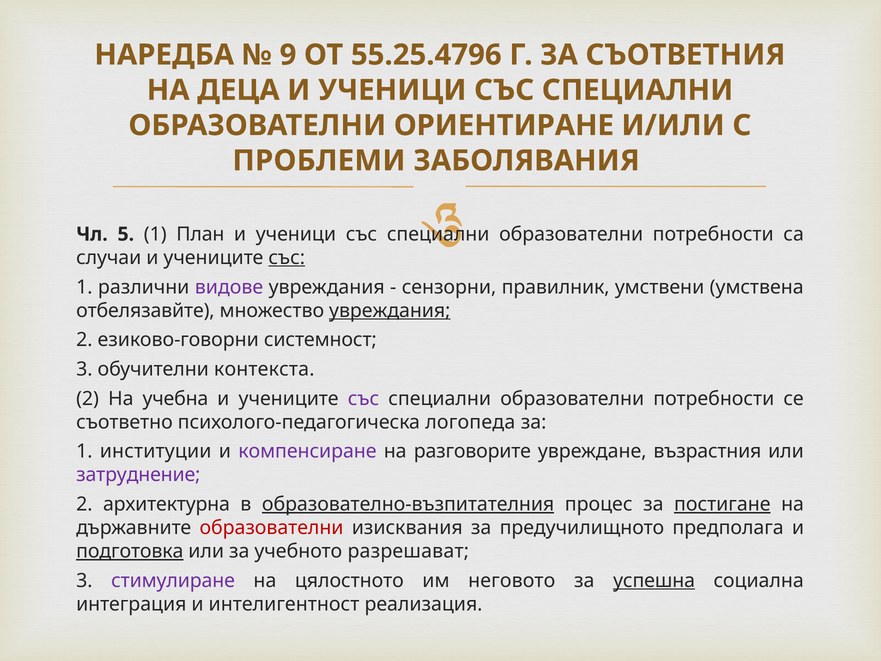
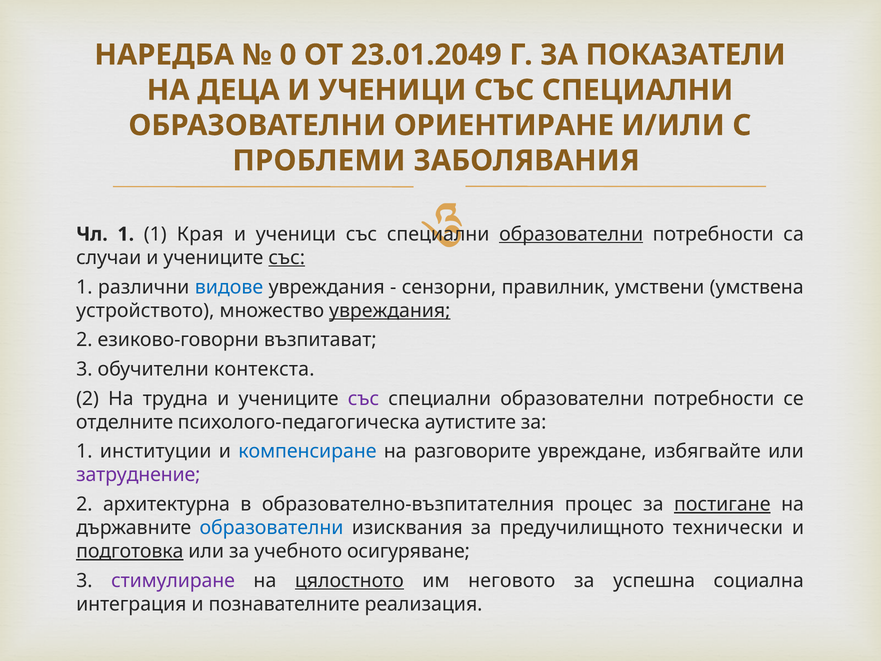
9: 9 -> 0
55.25.4796: 55.25.4796 -> 23.01.2049
СЪОТВЕТНИЯ: СЪОТВЕТНИЯ -> ПОКАЗАТЕЛИ
Чл 5: 5 -> 1
План: План -> Края
образователни at (571, 234) underline: none -> present
видове colour: purple -> blue
отбелязавйте: отбелязавйте -> устройството
системност: системност -> възпитават
учебна: учебна -> трудна
съответно: съответно -> отделните
логопеда: логопеда -> аутистите
компенсиране colour: purple -> blue
възрастния: възрастния -> избягвайте
образователно-възпитателния underline: present -> none
образователни at (272, 528) colour: red -> blue
предполага: предполага -> технически
разрешават: разрешават -> осигуряване
цялостното underline: none -> present
успешна underline: present -> none
интелигентност: интелигентност -> познавателните
